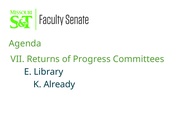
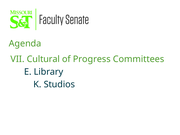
Returns: Returns -> Cultural
Already: Already -> Studios
